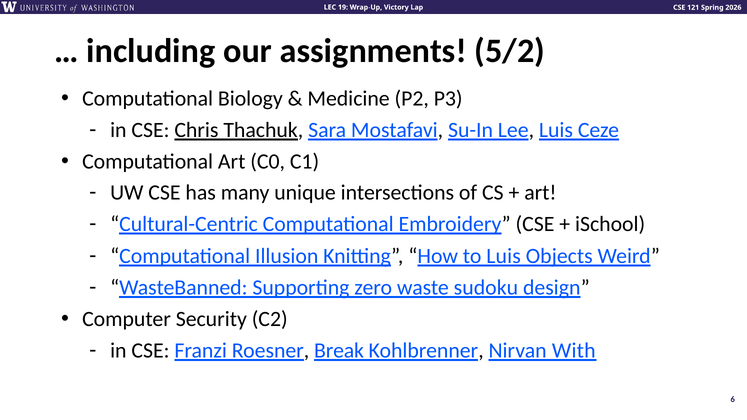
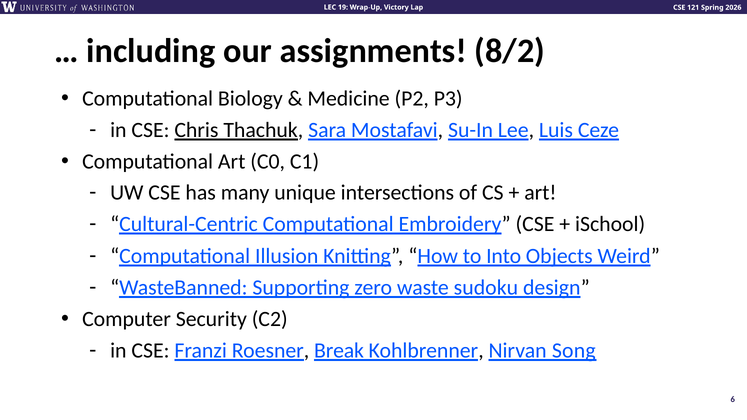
5/2: 5/2 -> 8/2
to Luis: Luis -> Into
With: With -> Song
